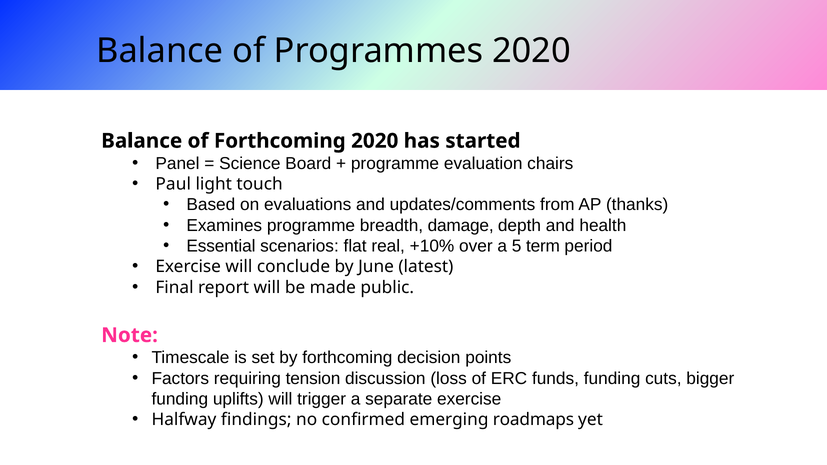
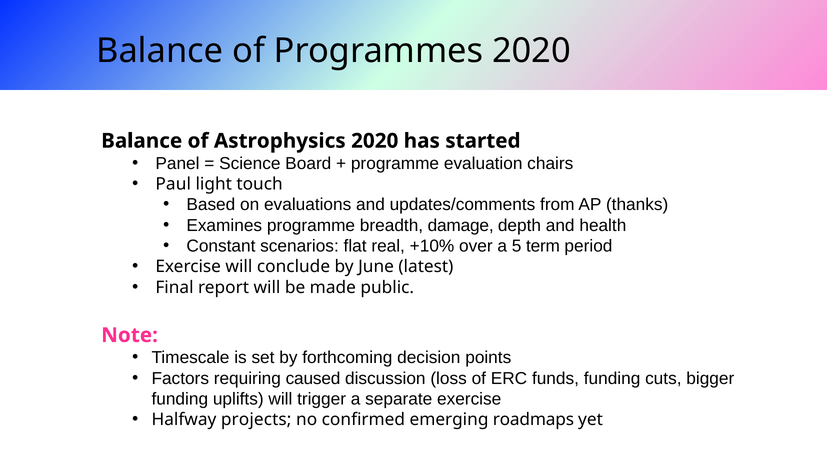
of Forthcoming: Forthcoming -> Astrophysics
Essential: Essential -> Constant
tension: tension -> caused
findings: findings -> projects
